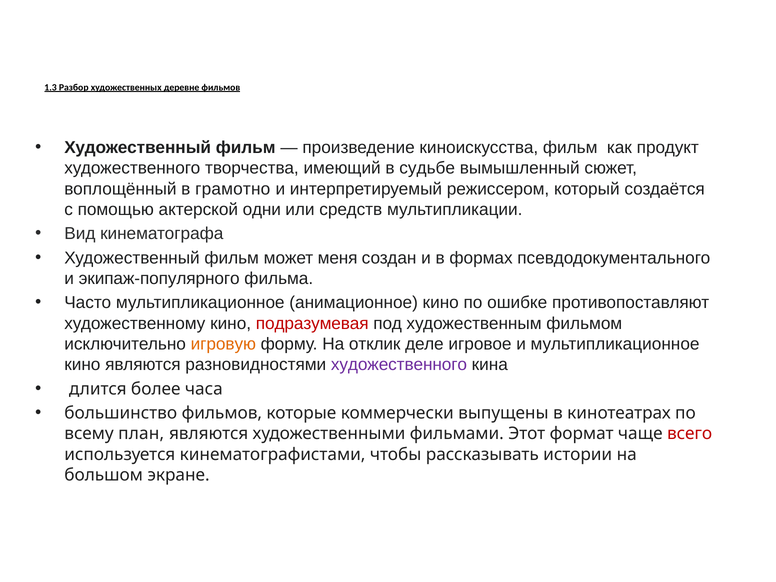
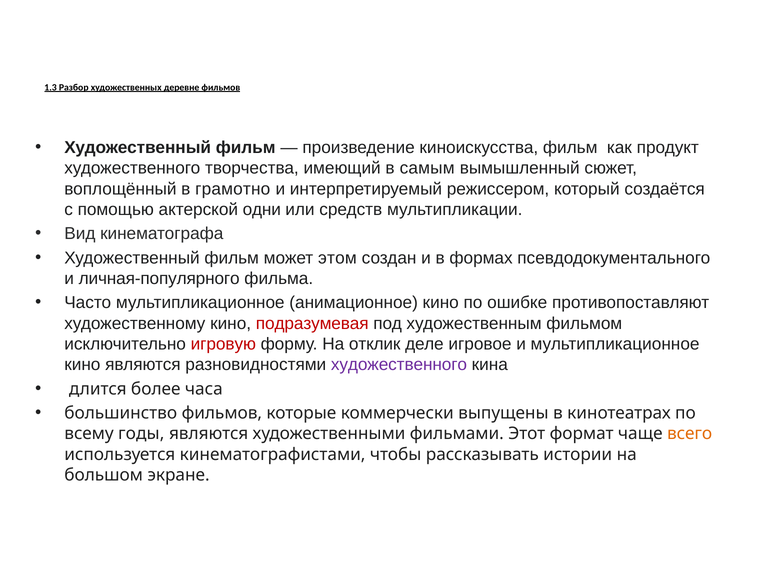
судьбе: судьбе -> самым
меня: меня -> этом
экипаж-популярного: экипаж-популярного -> личная-популярного
игровую colour: orange -> red
план: план -> годы
всего colour: red -> orange
